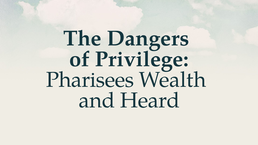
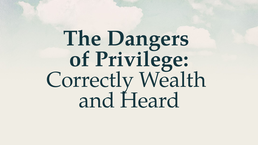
Pharisees: Pharisees -> Correctly
